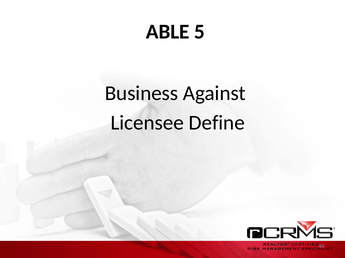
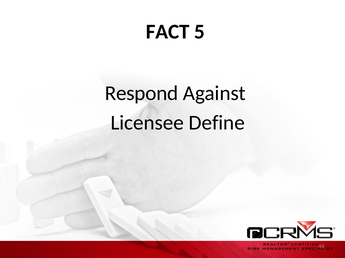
ABLE: ABLE -> FACT
Business: Business -> Respond
